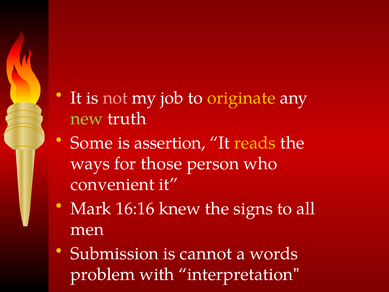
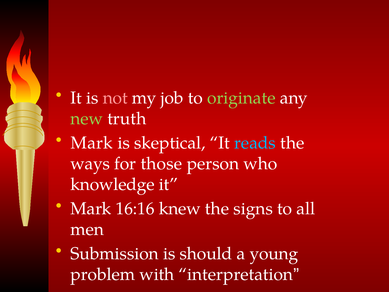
originate colour: yellow -> light green
Some at (92, 143): Some -> Mark
assertion: assertion -> skeptical
reads colour: yellow -> light blue
convenient: convenient -> knowledge
cannot: cannot -> should
words: words -> young
